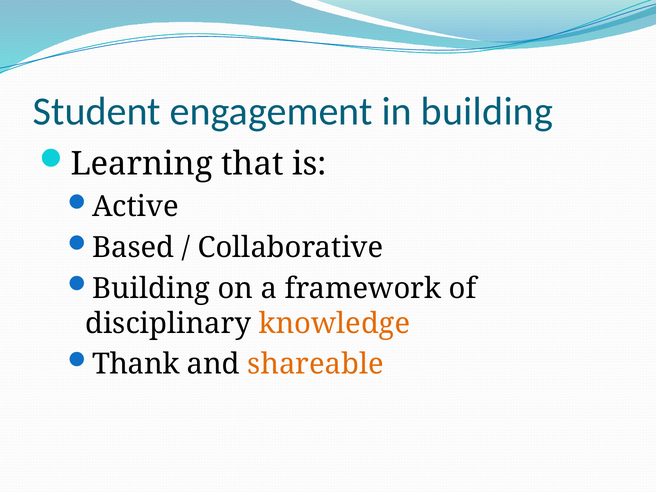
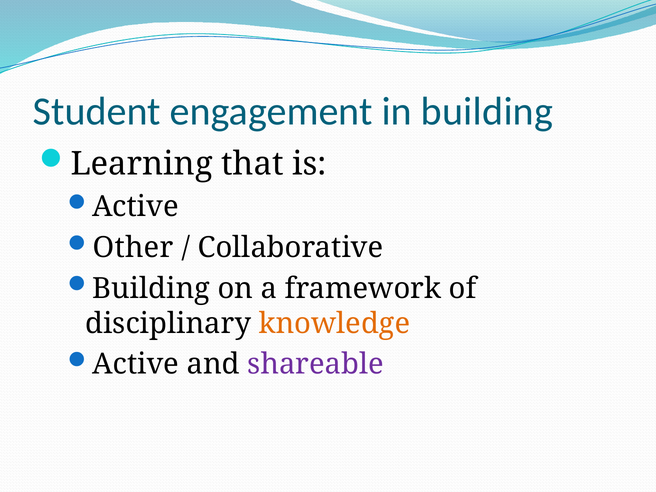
Based: Based -> Other
Thank at (136, 364): Thank -> Active
shareable colour: orange -> purple
